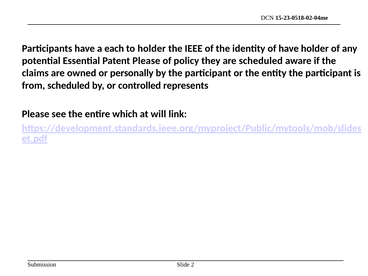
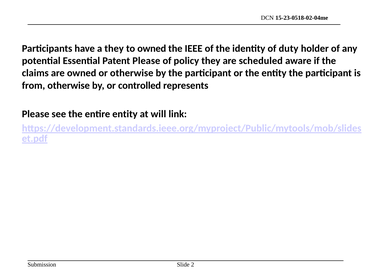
a each: each -> they
to holder: holder -> owned
of have: have -> duty
or personally: personally -> otherwise
from scheduled: scheduled -> otherwise
entire which: which -> entity
